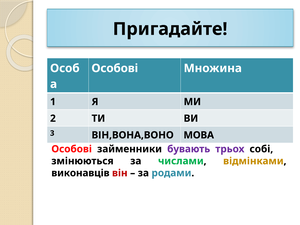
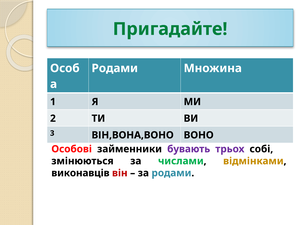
Пригадайте colour: black -> green
Особові at (115, 68): Особові -> Родами
МОВА: МОВА -> ВОНО
